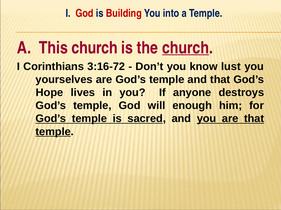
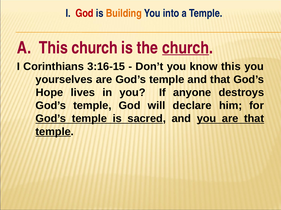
Building colour: red -> orange
3:16-72: 3:16-72 -> 3:16-15
know lust: lust -> this
enough: enough -> declare
